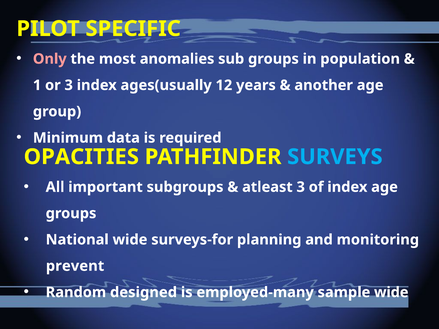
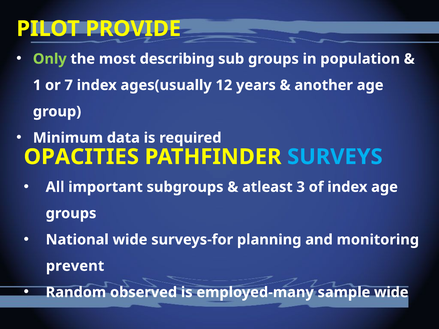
SPECIFIC: SPECIFIC -> PROVIDE
Only colour: pink -> light green
anomalies: anomalies -> describing
or 3: 3 -> 7
designed: designed -> observed
